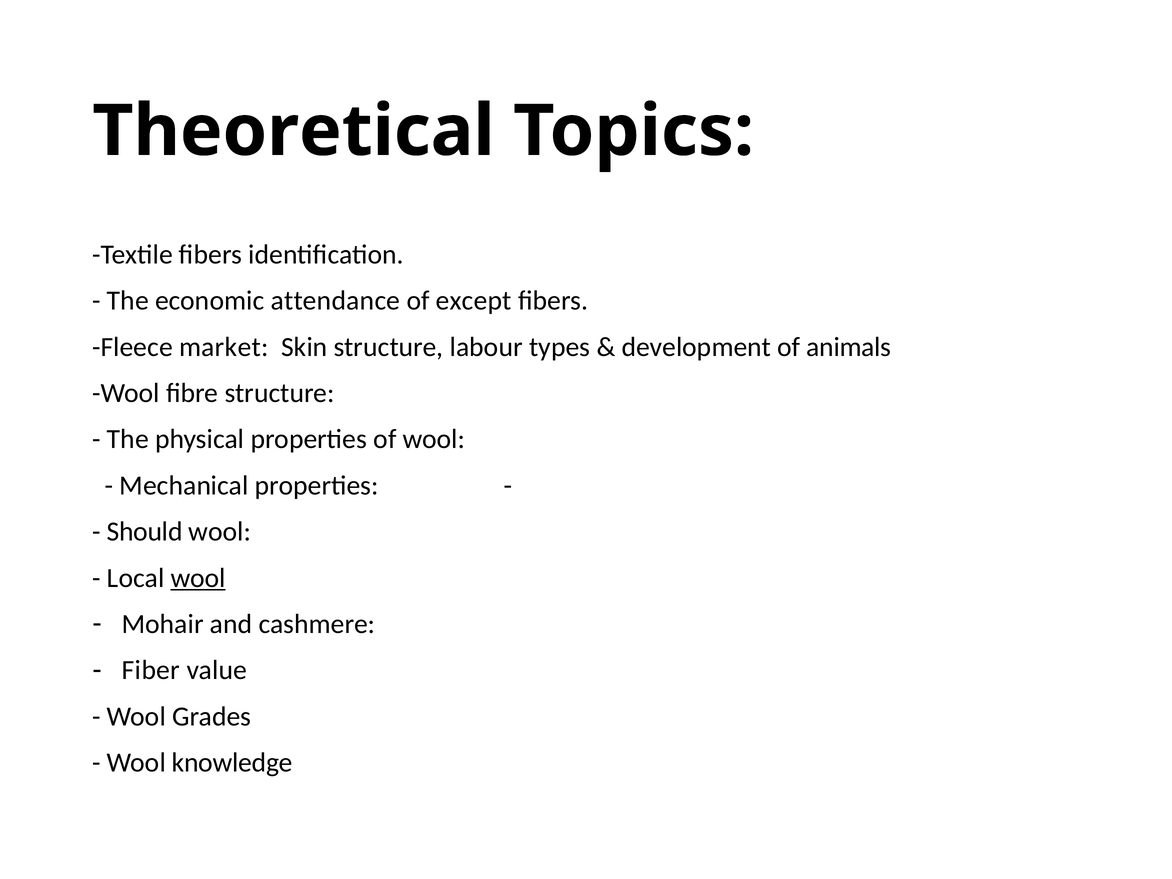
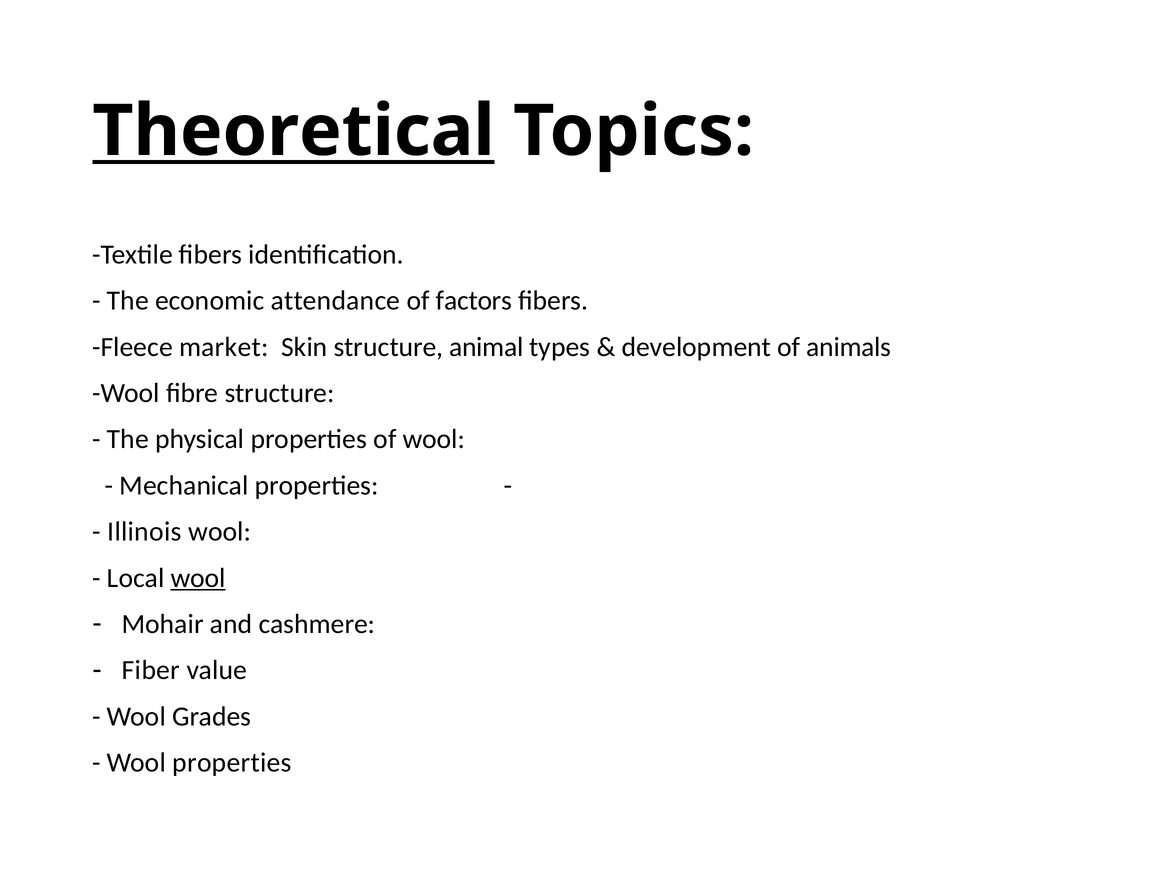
Theoretical underline: none -> present
except: except -> factors
labour: labour -> animal
Should: Should -> Illinois
Wool knowledge: knowledge -> properties
